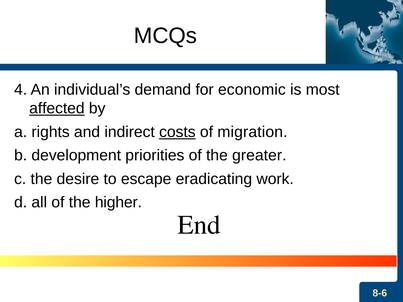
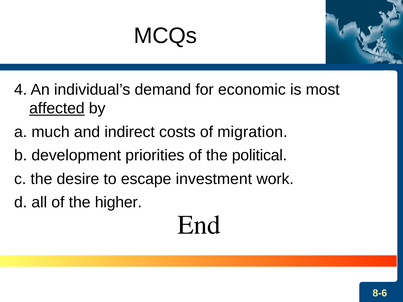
rights: rights -> much
costs underline: present -> none
greater: greater -> political
eradicating: eradicating -> investment
